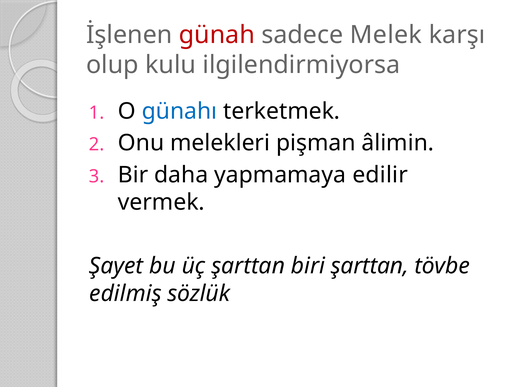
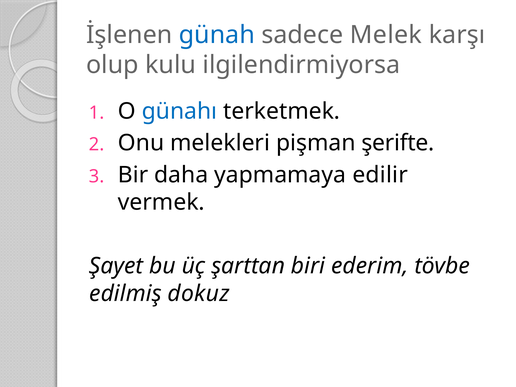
günah colour: red -> blue
âlimin: âlimin -> şerifte
biri şarttan: şarttan -> ederim
sözlük: sözlük -> dokuz
